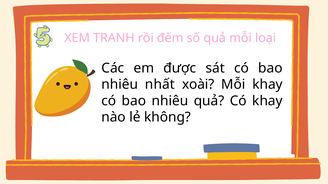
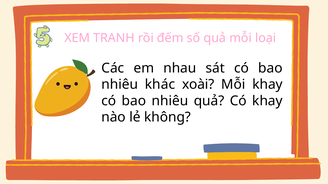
được: được -> nhau
nhất: nhất -> khác
